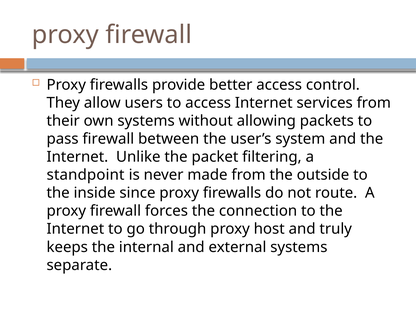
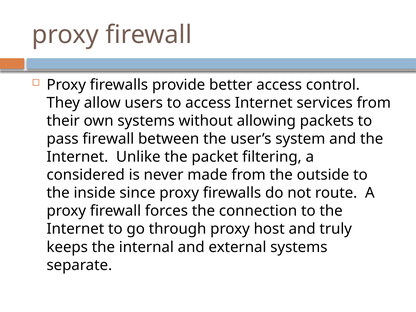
standpoint: standpoint -> considered
